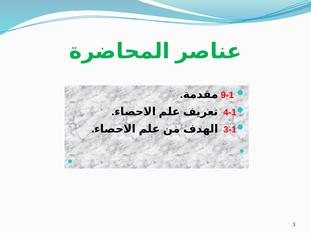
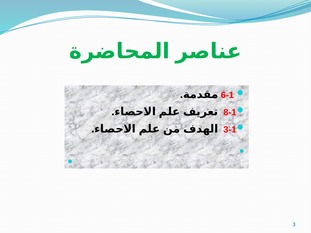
9-1: 9-1 -> 6-1
4-1: 4-1 -> 8-1
